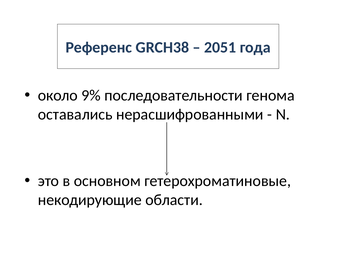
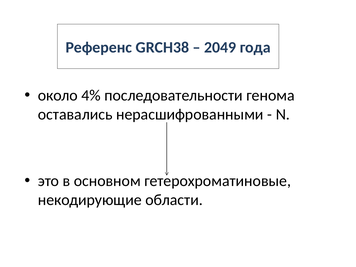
2051: 2051 -> 2049
9%: 9% -> 4%
